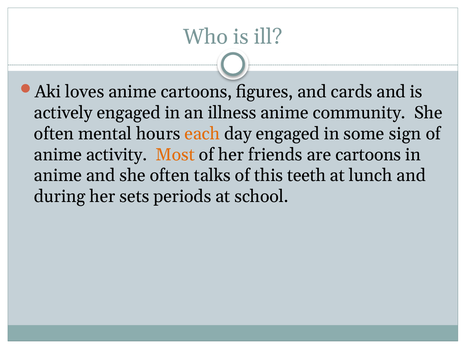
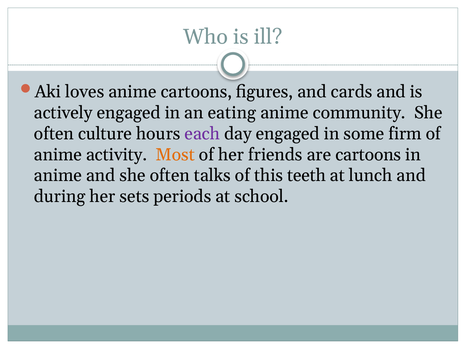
illness: illness -> eating
mental: mental -> culture
each colour: orange -> purple
sign: sign -> firm
